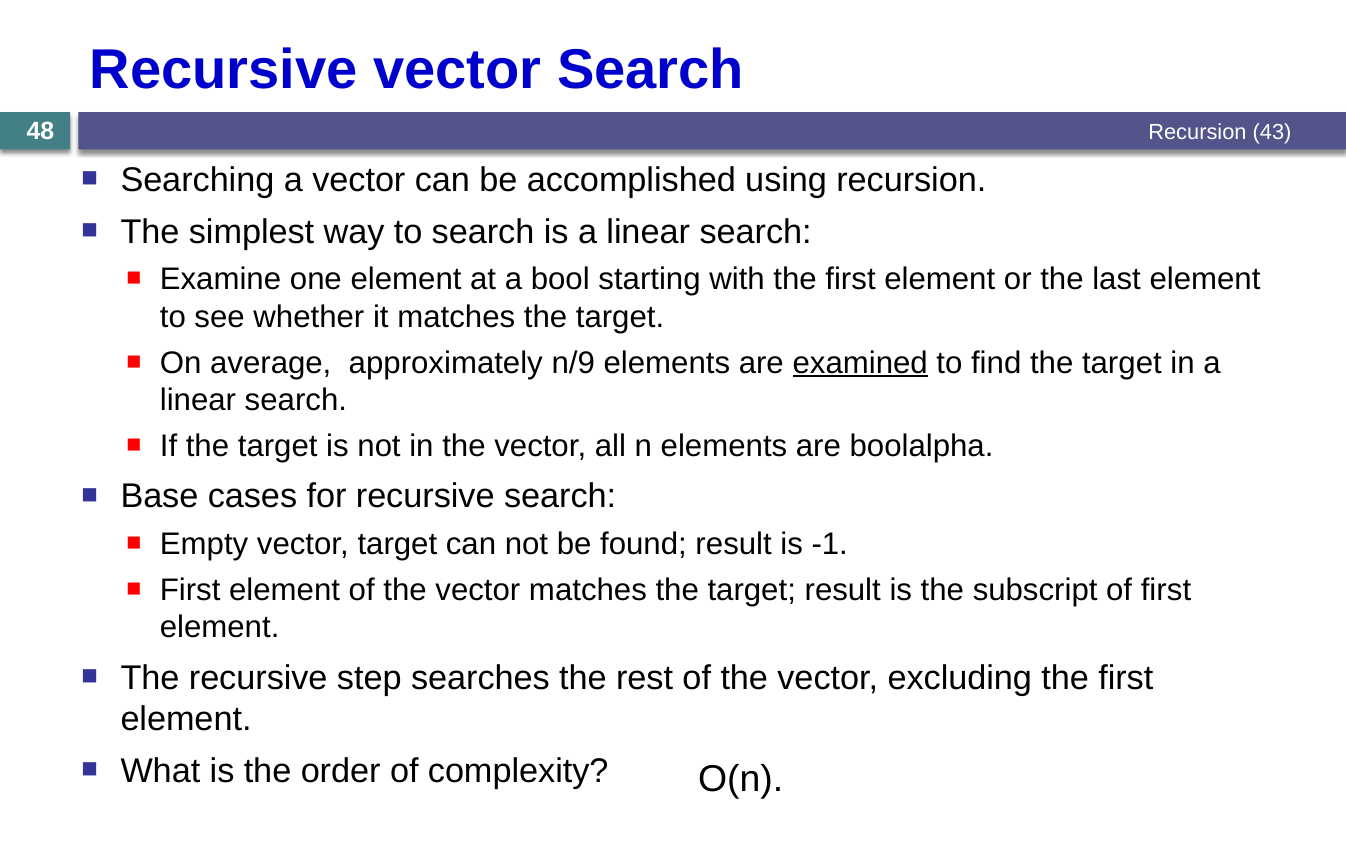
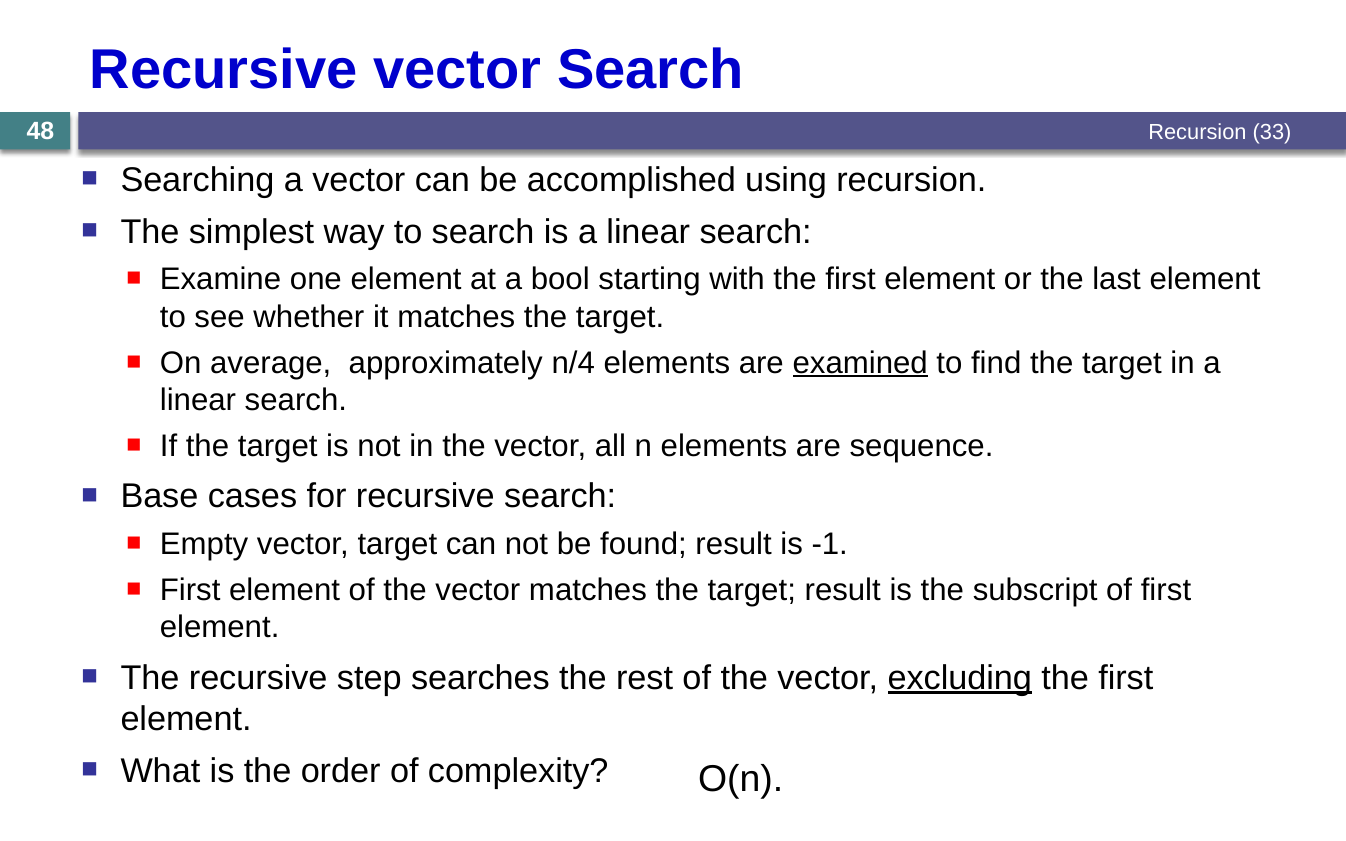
43: 43 -> 33
n/9: n/9 -> n/4
boolalpha: boolalpha -> sequence
excluding underline: none -> present
